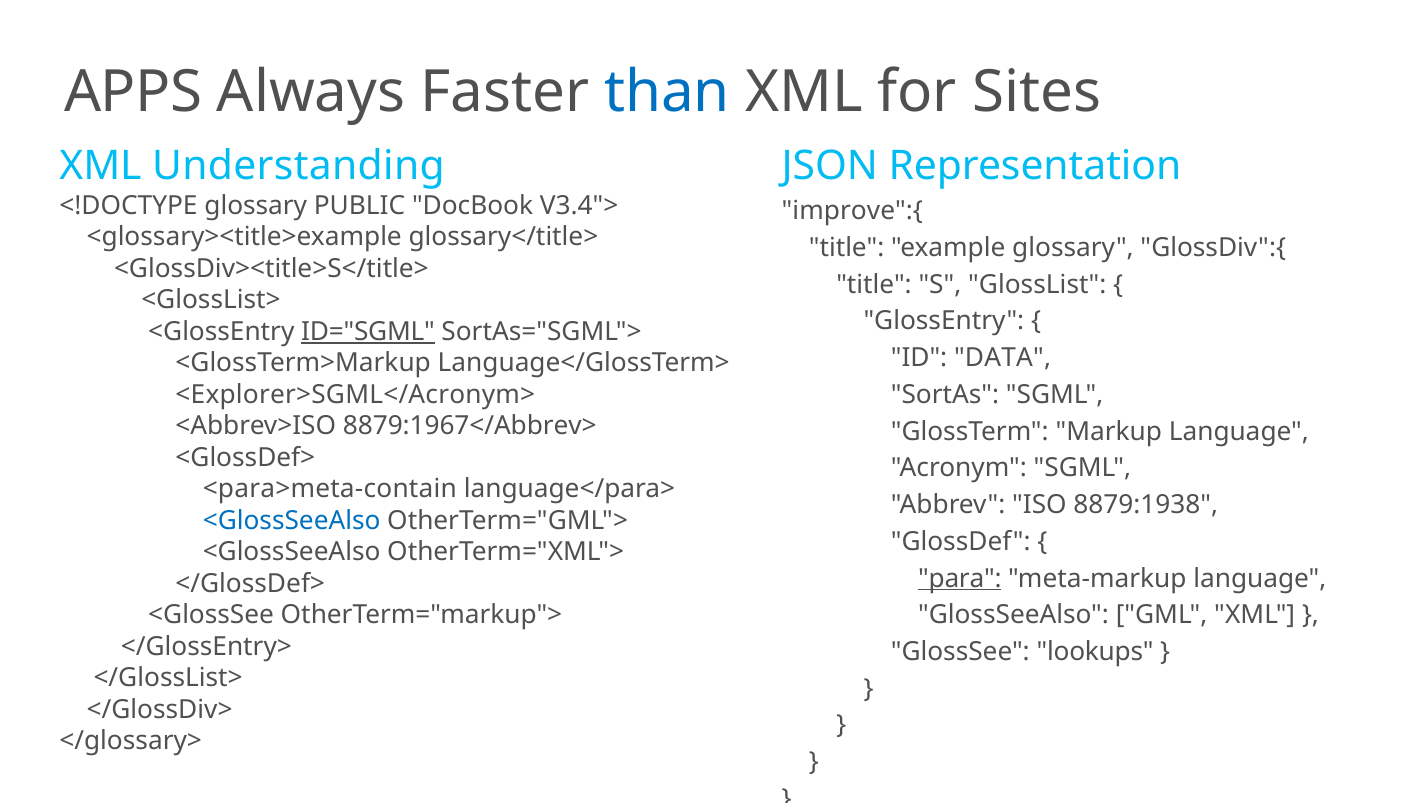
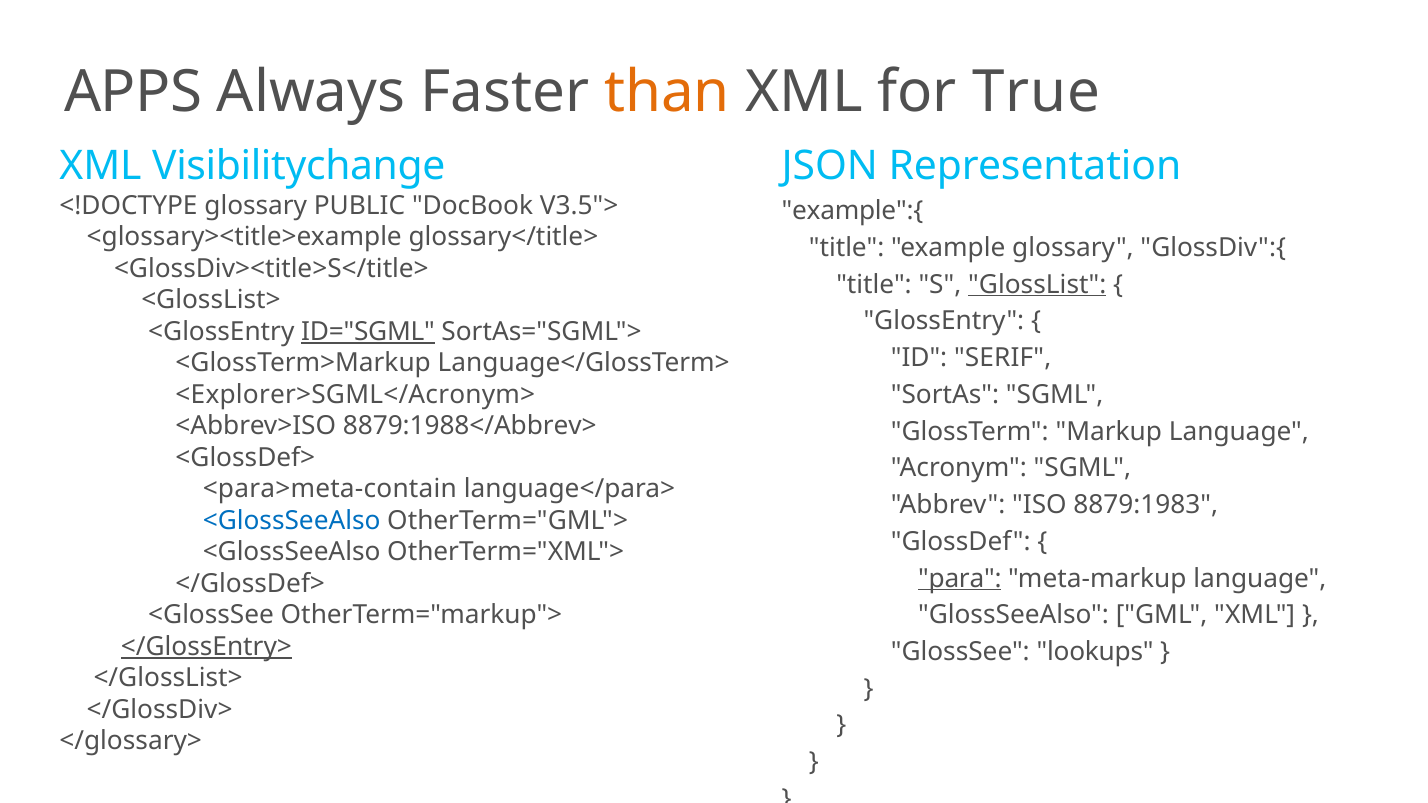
than colour: blue -> orange
Sites: Sites -> True
Understanding: Understanding -> Visibilitychange
V3.4">: V3.4"> -> V3.5">
improve":{: improve":{ -> example":{
GlossList underline: none -> present
DATA: DATA -> SERIF
8879:1967</Abbrev>: 8879:1967</Abbrev> -> 8879:1988</Abbrev>
8879:1938: 8879:1938 -> 8879:1983
</GlossEntry> underline: none -> present
